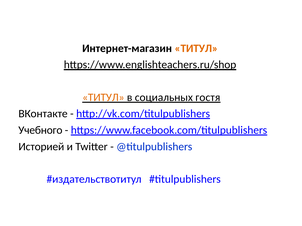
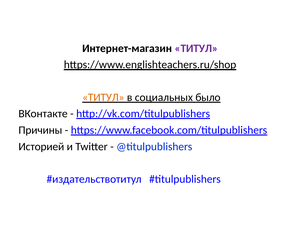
ТИТУЛ at (196, 49) colour: orange -> purple
гостя: гостя -> было
Учебного: Учебного -> Причины
